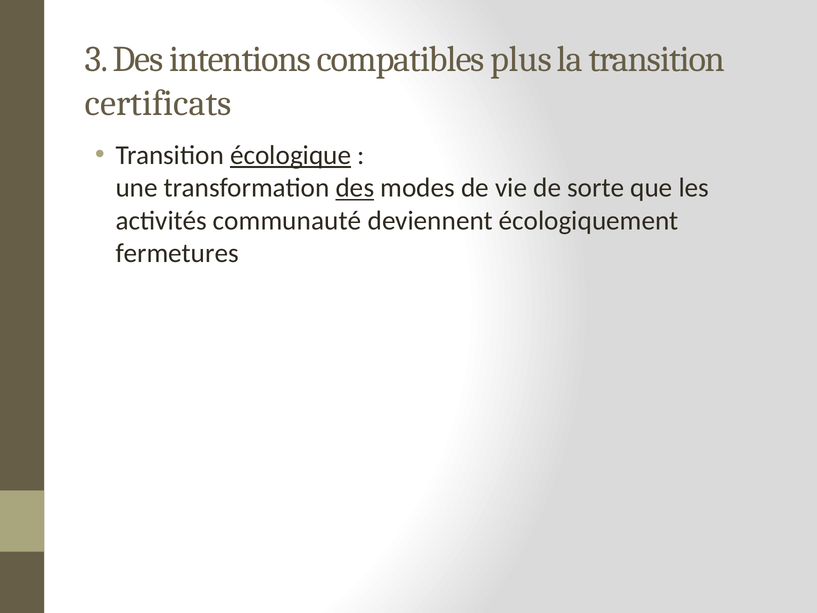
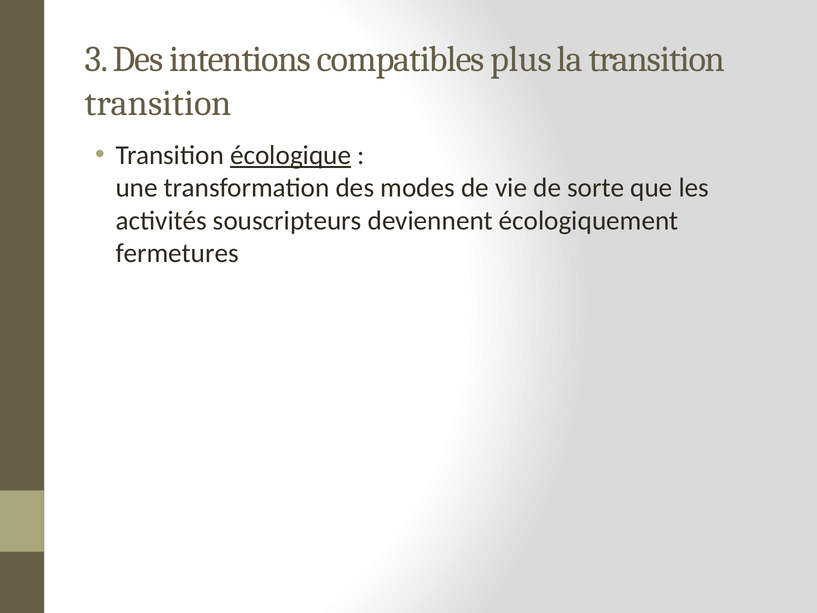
certificats at (158, 103): certificats -> transition
des at (355, 188) underline: present -> none
communauté: communauté -> souscripteurs
